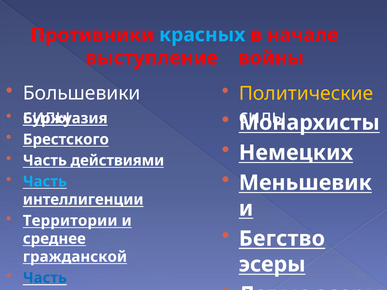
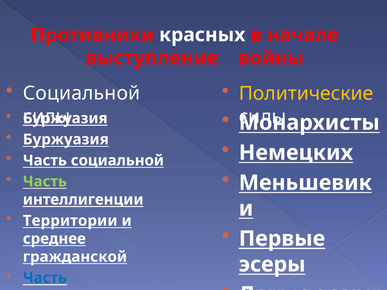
красных colour: light blue -> white
Большевики at (82, 93): Большевики -> Социальной
Брестского at (66, 140): Брестского -> Буржуазия
Часть действиями: действиями -> социальной
Часть at (45, 182) colour: light blue -> light green
Бегство: Бегство -> Первые
